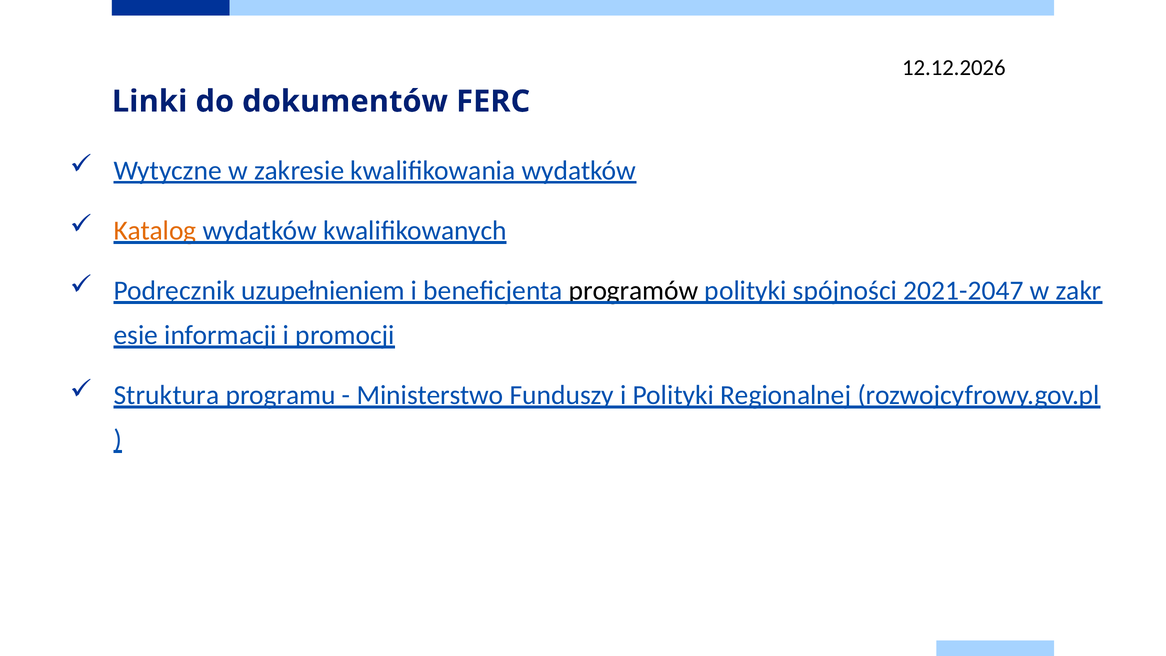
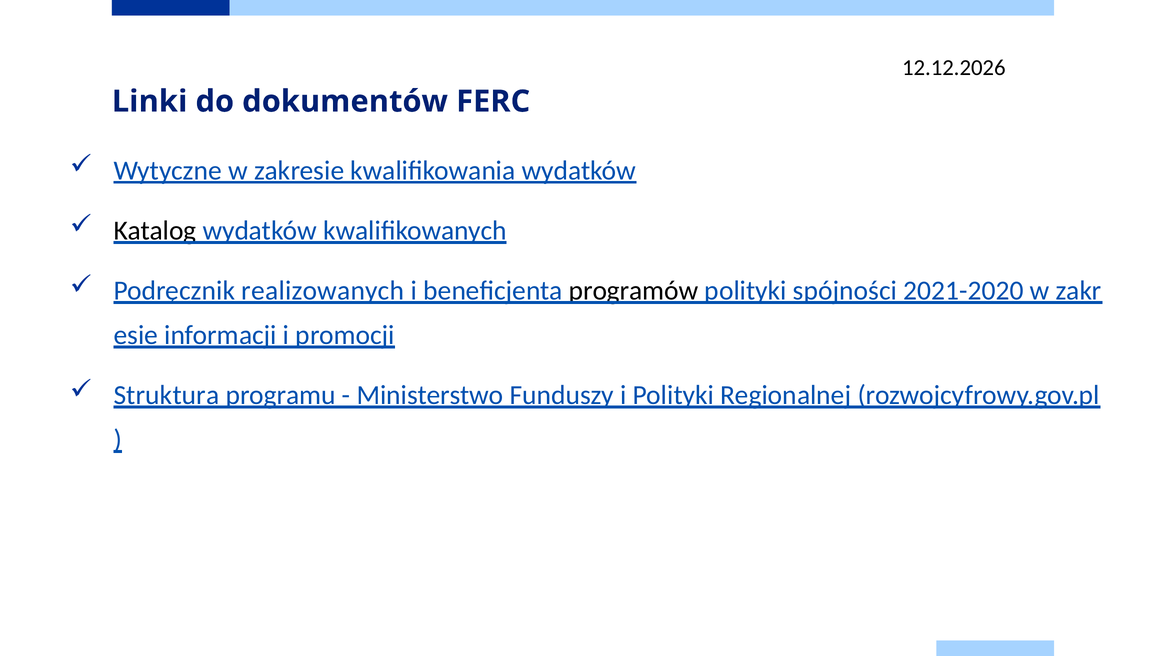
Katalog colour: orange -> black
uzupełnieniem: uzupełnieniem -> realizowanych
2021-2047: 2021-2047 -> 2021-2020
